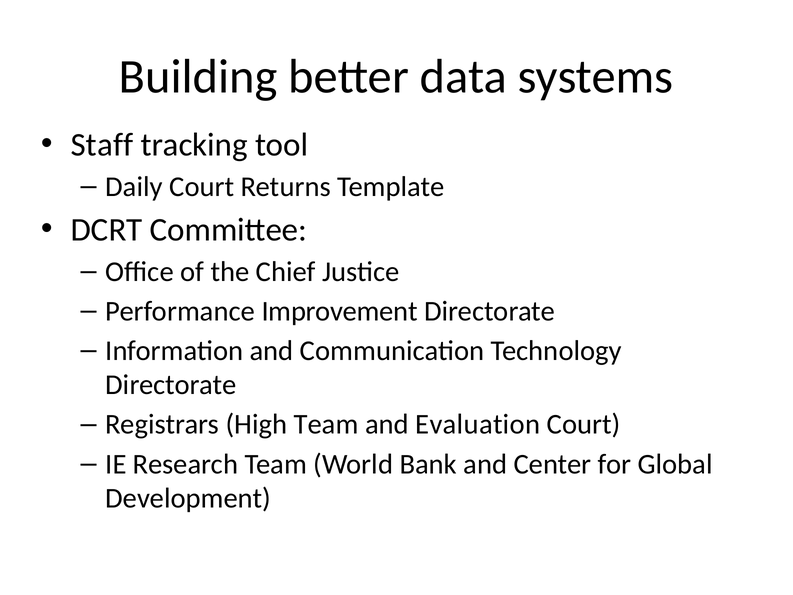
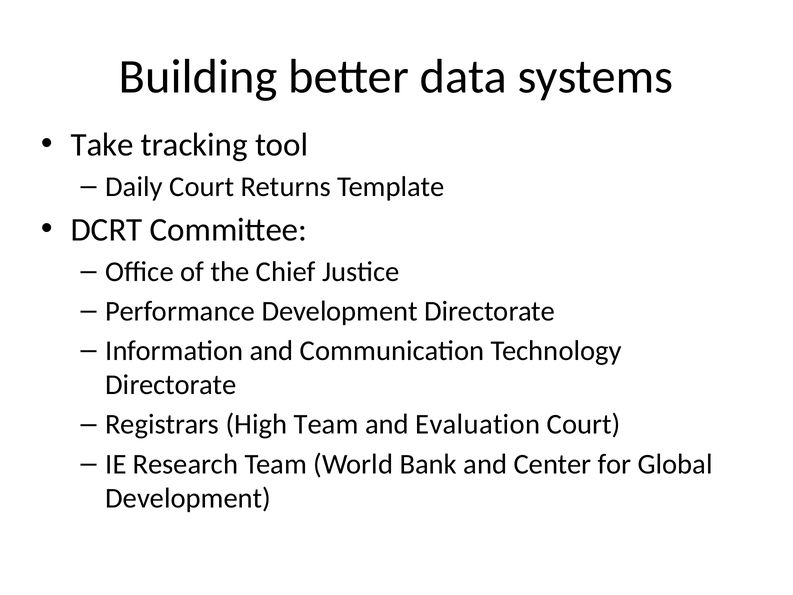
Staff: Staff -> Take
Performance Improvement: Improvement -> Development
